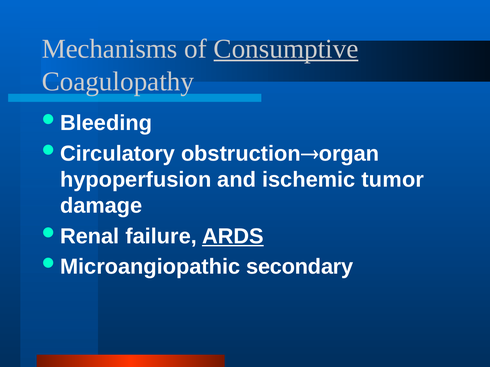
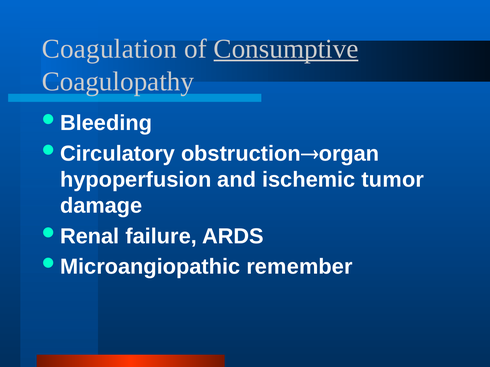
Mechanisms: Mechanisms -> Coagulation
ARDS underline: present -> none
secondary: secondary -> remember
